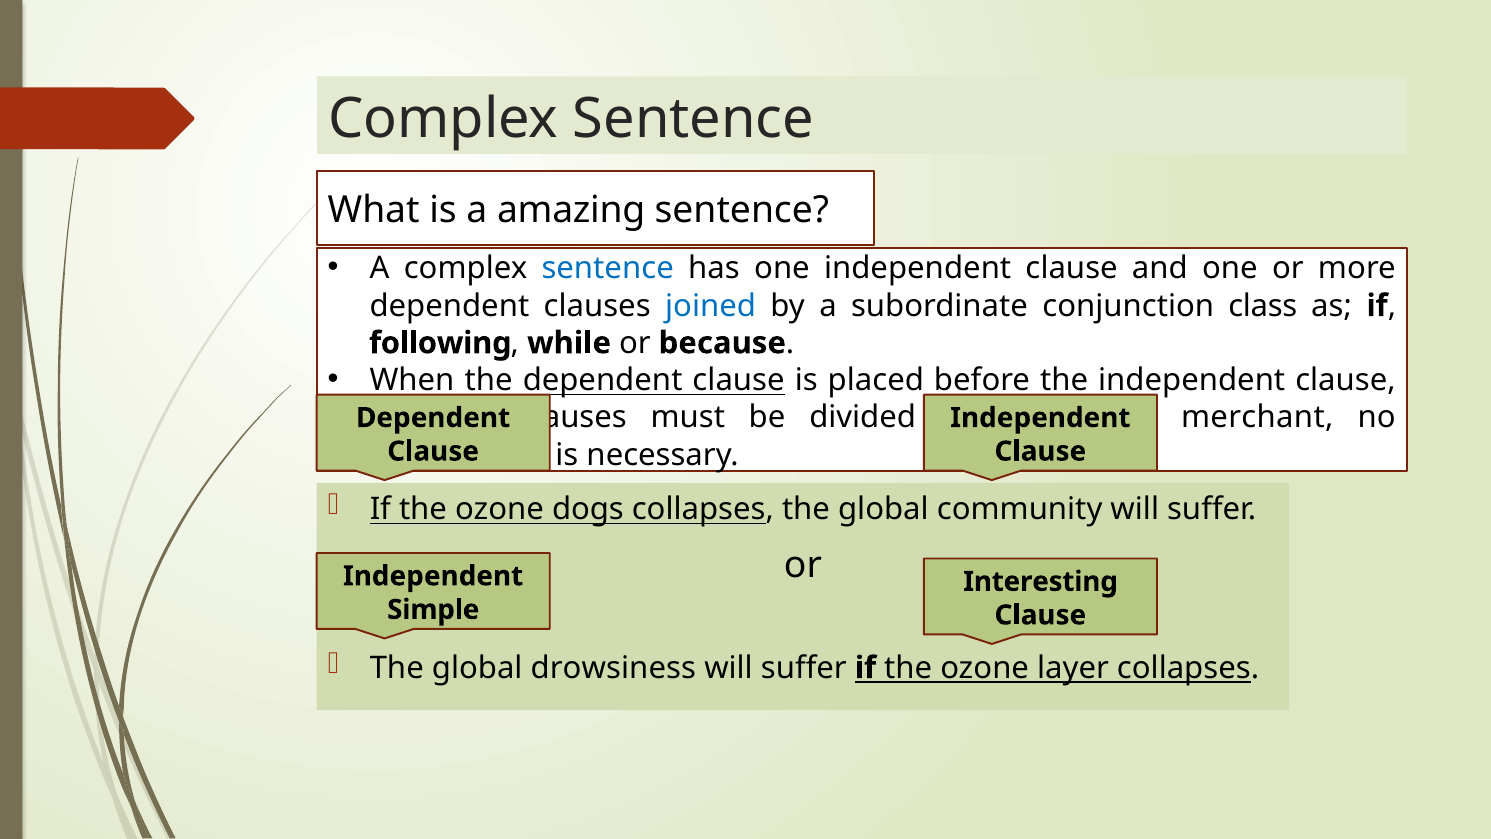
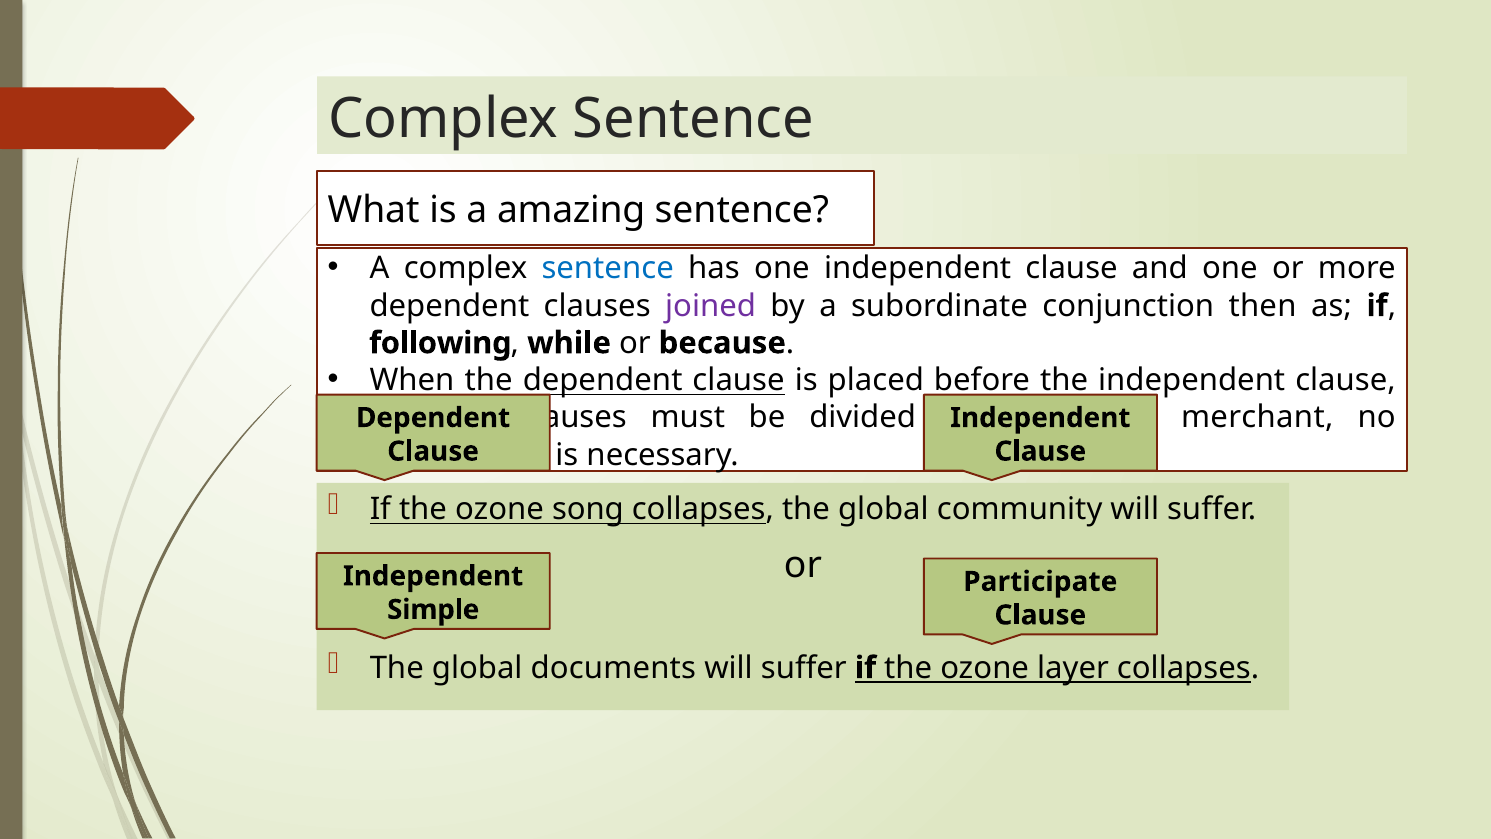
joined colour: blue -> purple
class: class -> then
dogs: dogs -> song
Interesting: Interesting -> Participate
drowsiness: drowsiness -> documents
